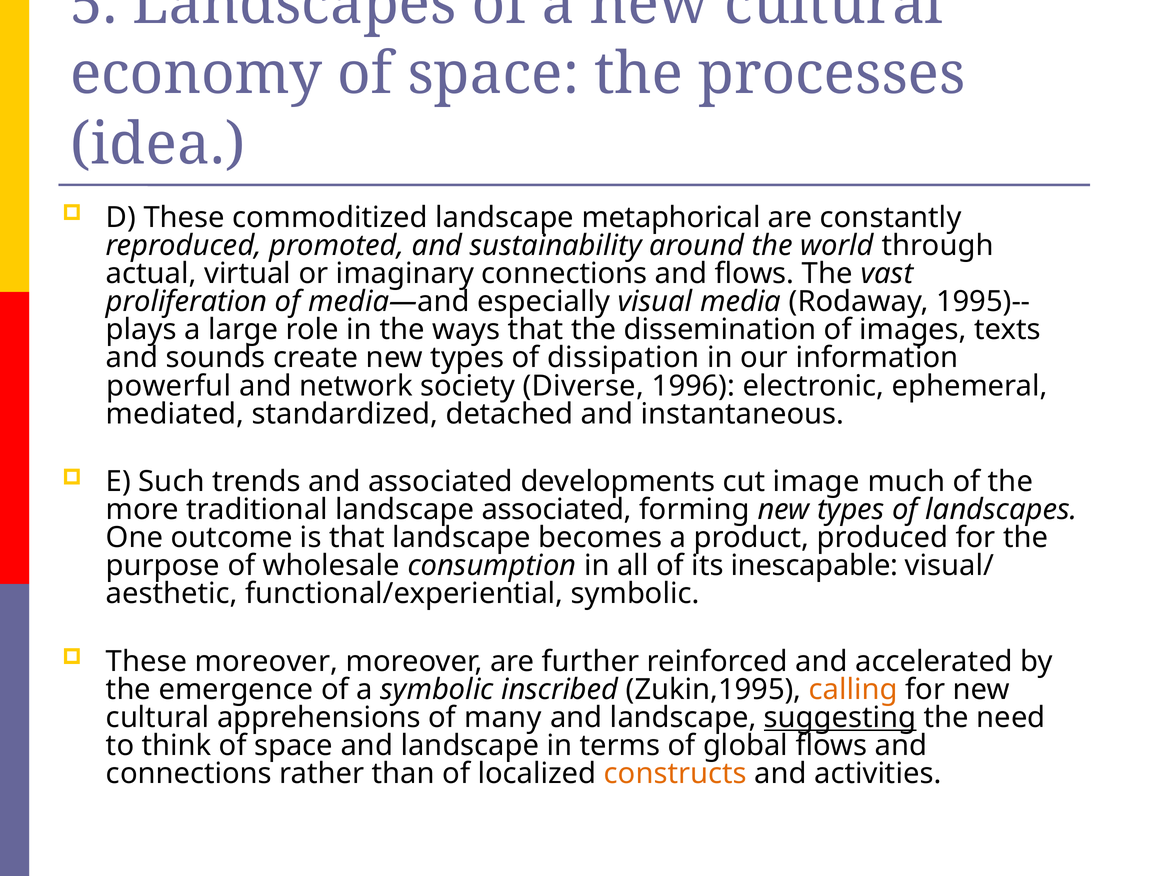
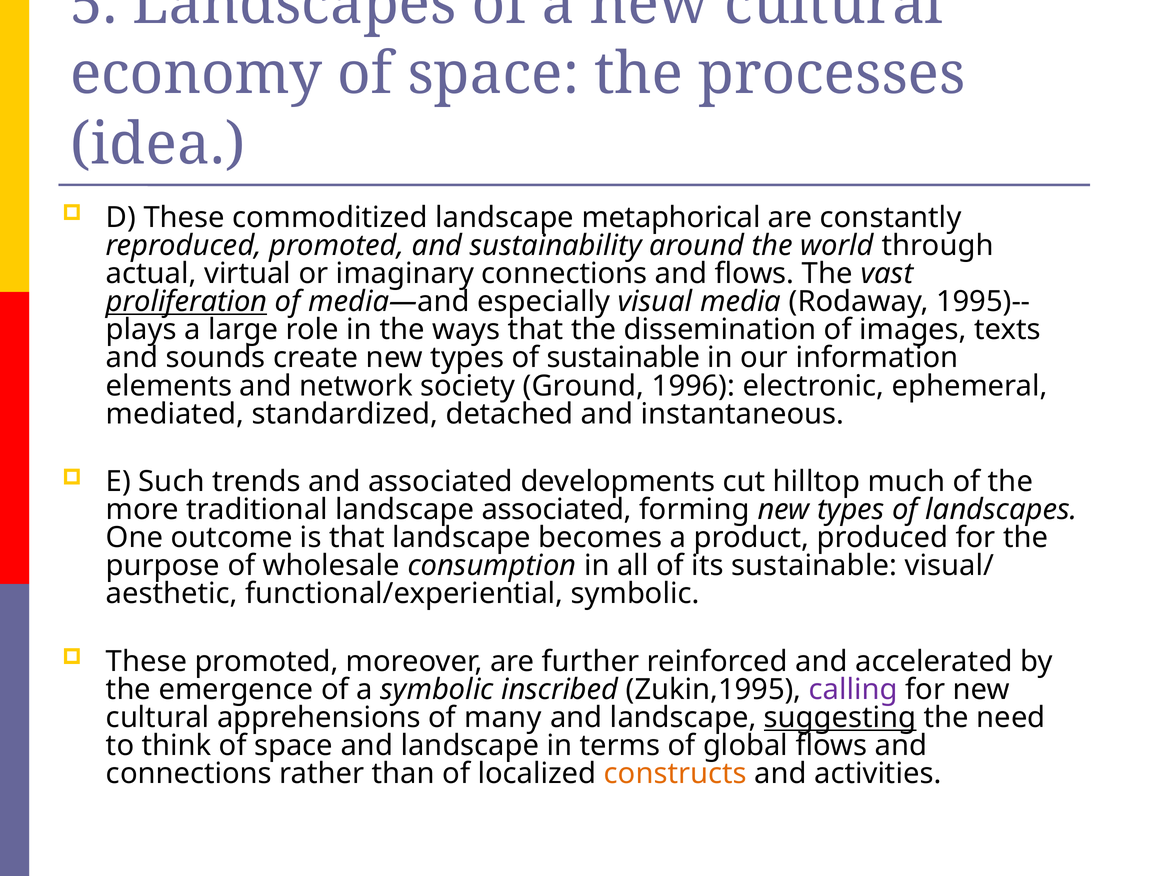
proliferation underline: none -> present
of dissipation: dissipation -> sustainable
powerful: powerful -> elements
Diverse: Diverse -> Ground
image: image -> hilltop
its inescapable: inescapable -> sustainable
These moreover: moreover -> promoted
calling colour: orange -> purple
